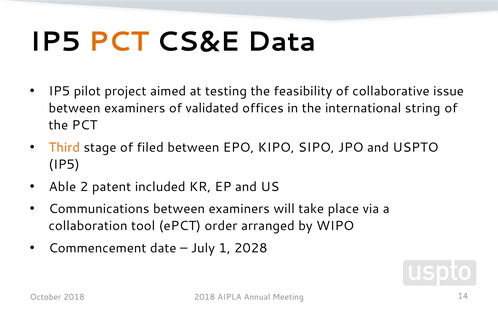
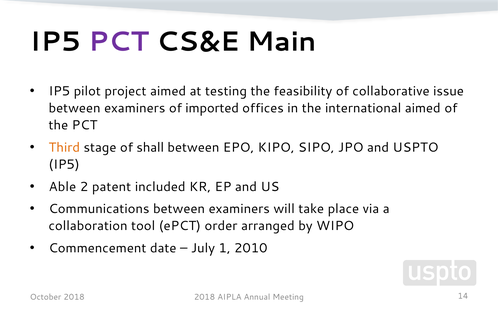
PCT at (119, 42) colour: orange -> purple
Data: Data -> Main
validated: validated -> imported
international string: string -> aimed
filed: filed -> shall
2028: 2028 -> 2010
